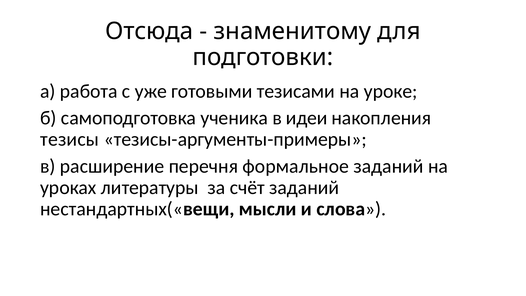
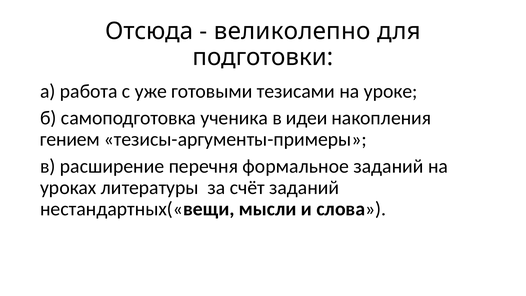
знаменитому: знаменитому -> великолепно
тезисы: тезисы -> гением
